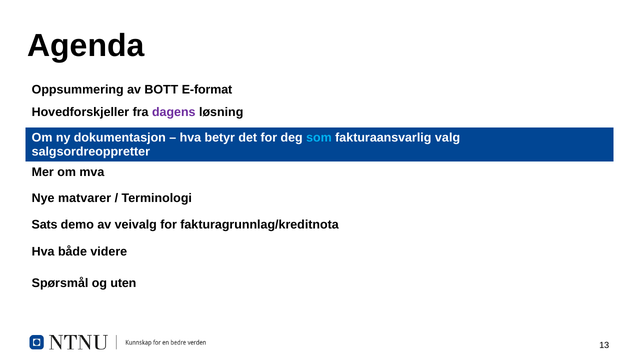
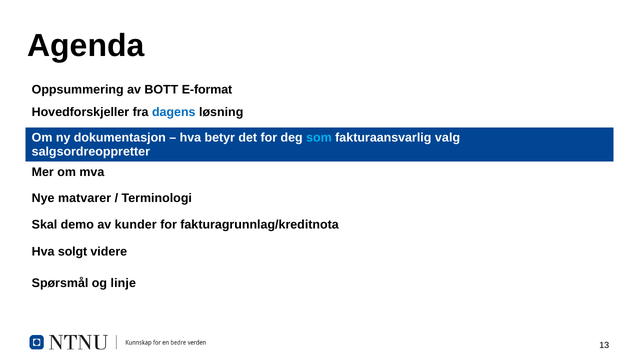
dagens colour: purple -> blue
Sats: Sats -> Skal
veivalg: veivalg -> kunder
både: både -> solgt
uten: uten -> linje
